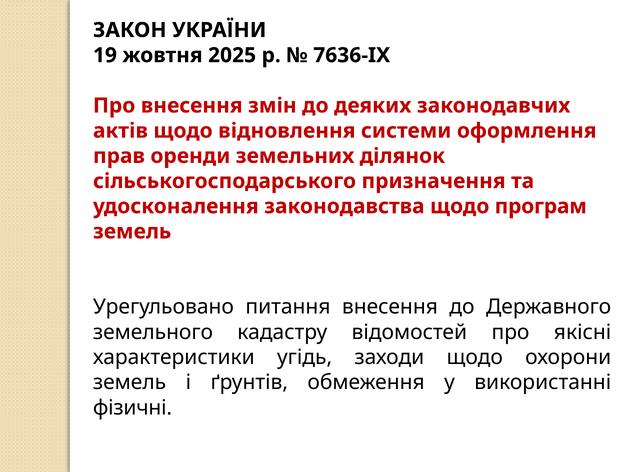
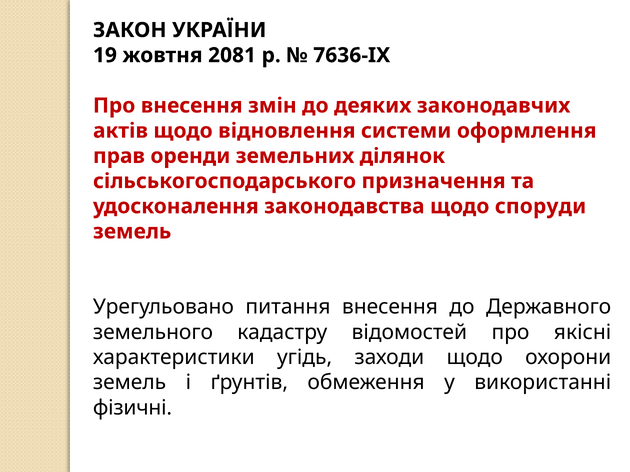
2025: 2025 -> 2081
програм: програм -> споруди
